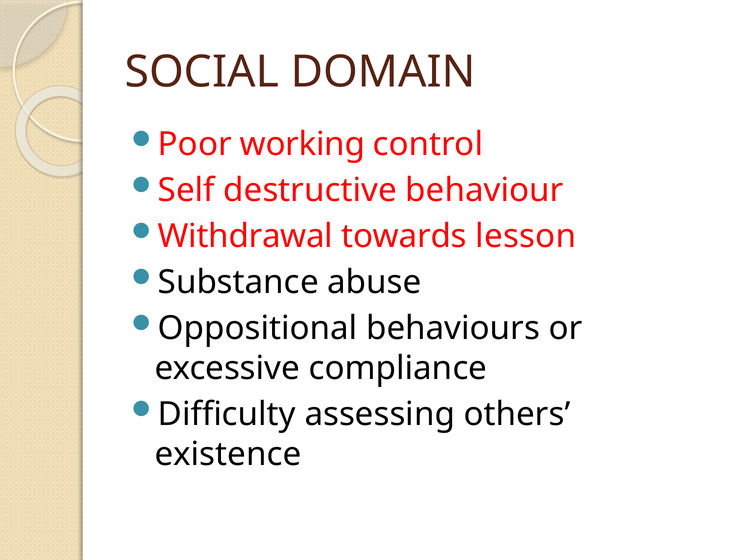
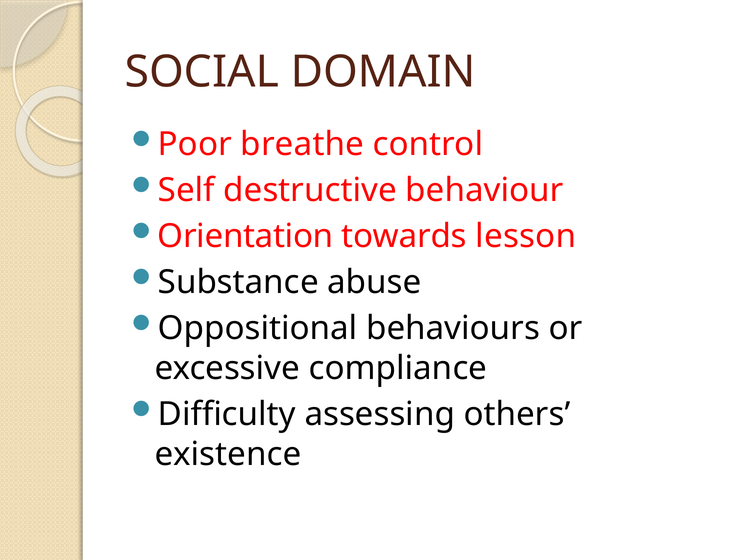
working: working -> breathe
Withdrawal: Withdrawal -> Orientation
